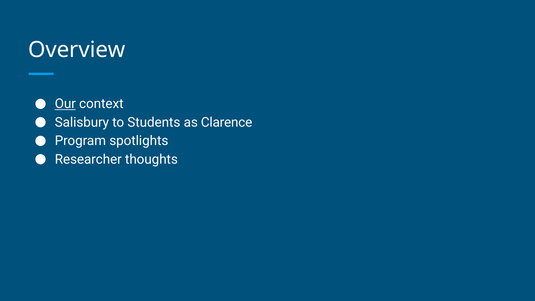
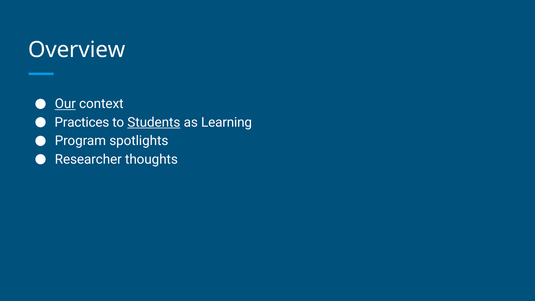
Salisbury: Salisbury -> Practices
Students underline: none -> present
Clarence: Clarence -> Learning
